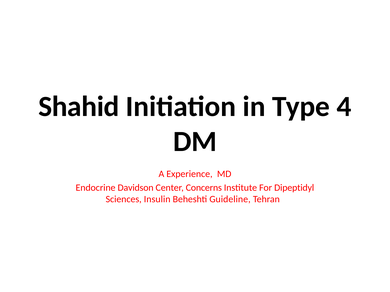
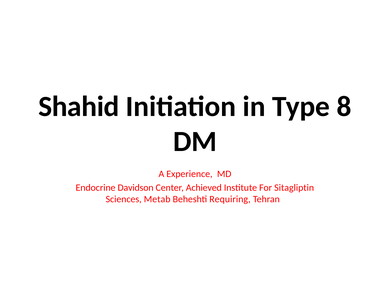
4: 4 -> 8
Concerns: Concerns -> Achieved
Dipeptidyl: Dipeptidyl -> Sitagliptin
Insulin: Insulin -> Metab
Guideline: Guideline -> Requiring
